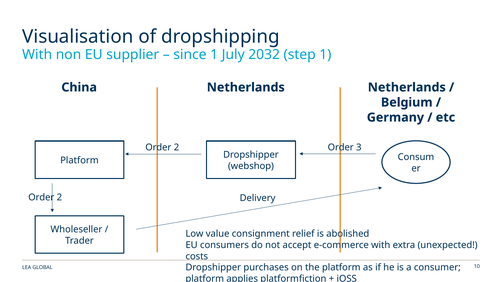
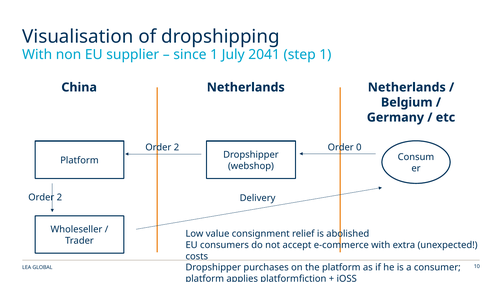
2032: 2032 -> 2041
3: 3 -> 0
